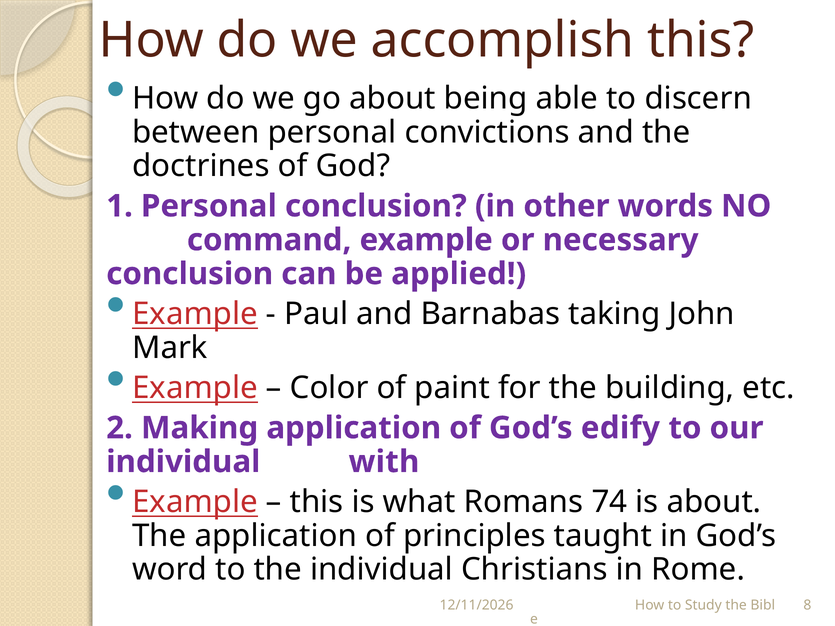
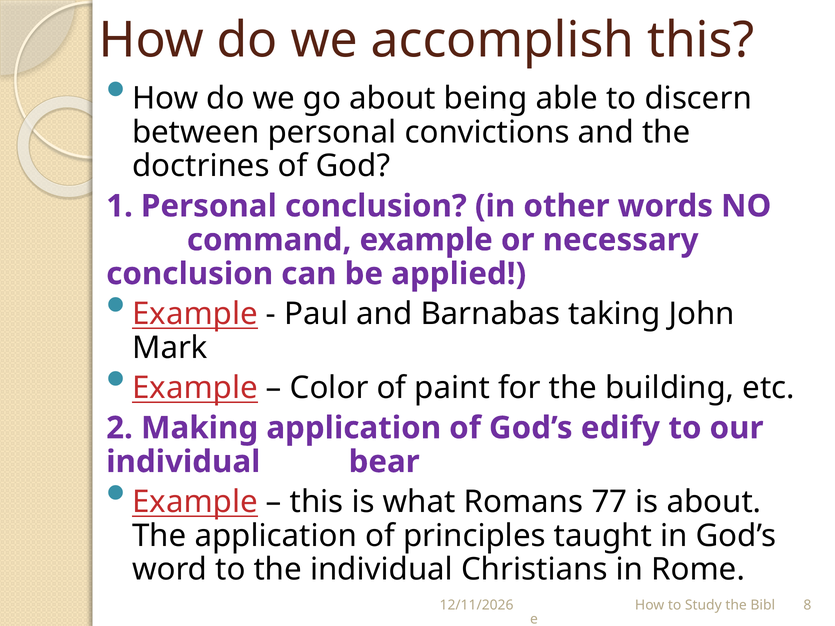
with: with -> bear
74: 74 -> 77
